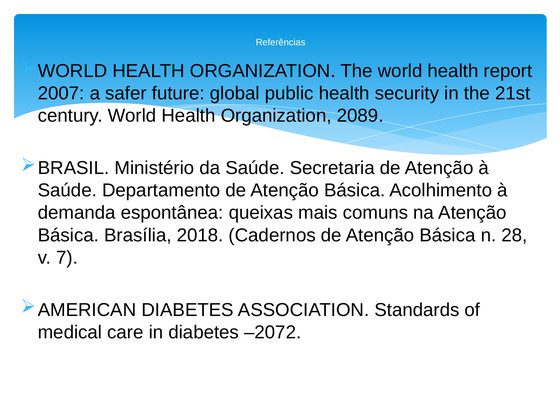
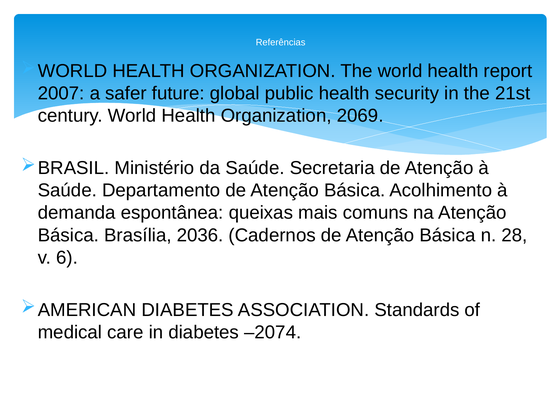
2089: 2089 -> 2069
2018: 2018 -> 2036
7: 7 -> 6
–2072: –2072 -> –2074
